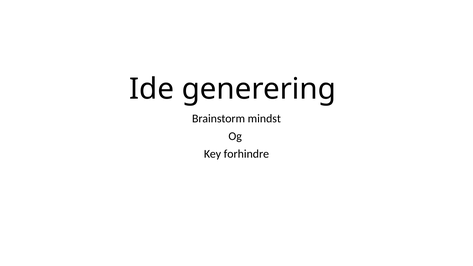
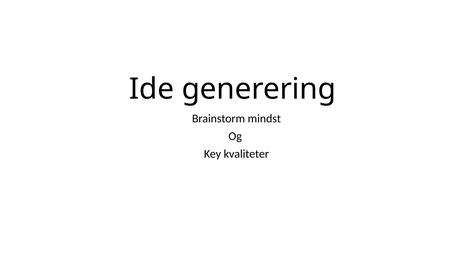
forhindre: forhindre -> kvaliteter
